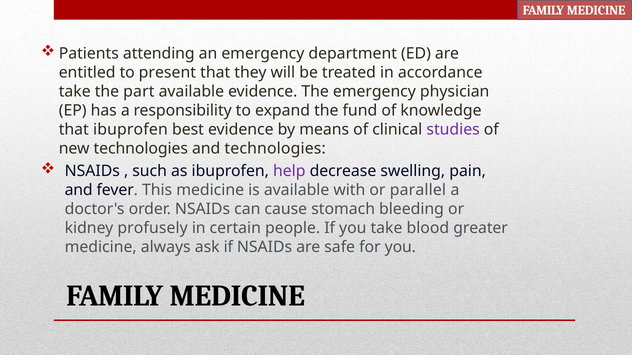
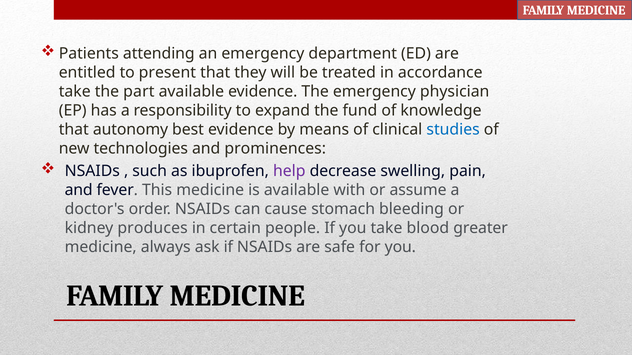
that ibuprofen: ibuprofen -> autonomy
studies colour: purple -> blue
and technologies: technologies -> prominences
parallel: parallel -> assume
profusely: profusely -> produces
